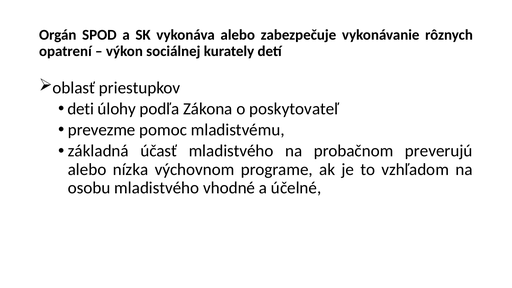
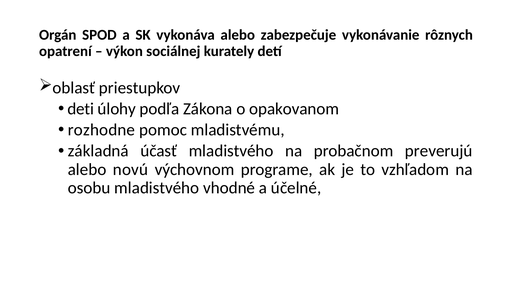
poskytovateľ: poskytovateľ -> opakovanom
prevezme: prevezme -> rozhodne
nízka: nízka -> novú
